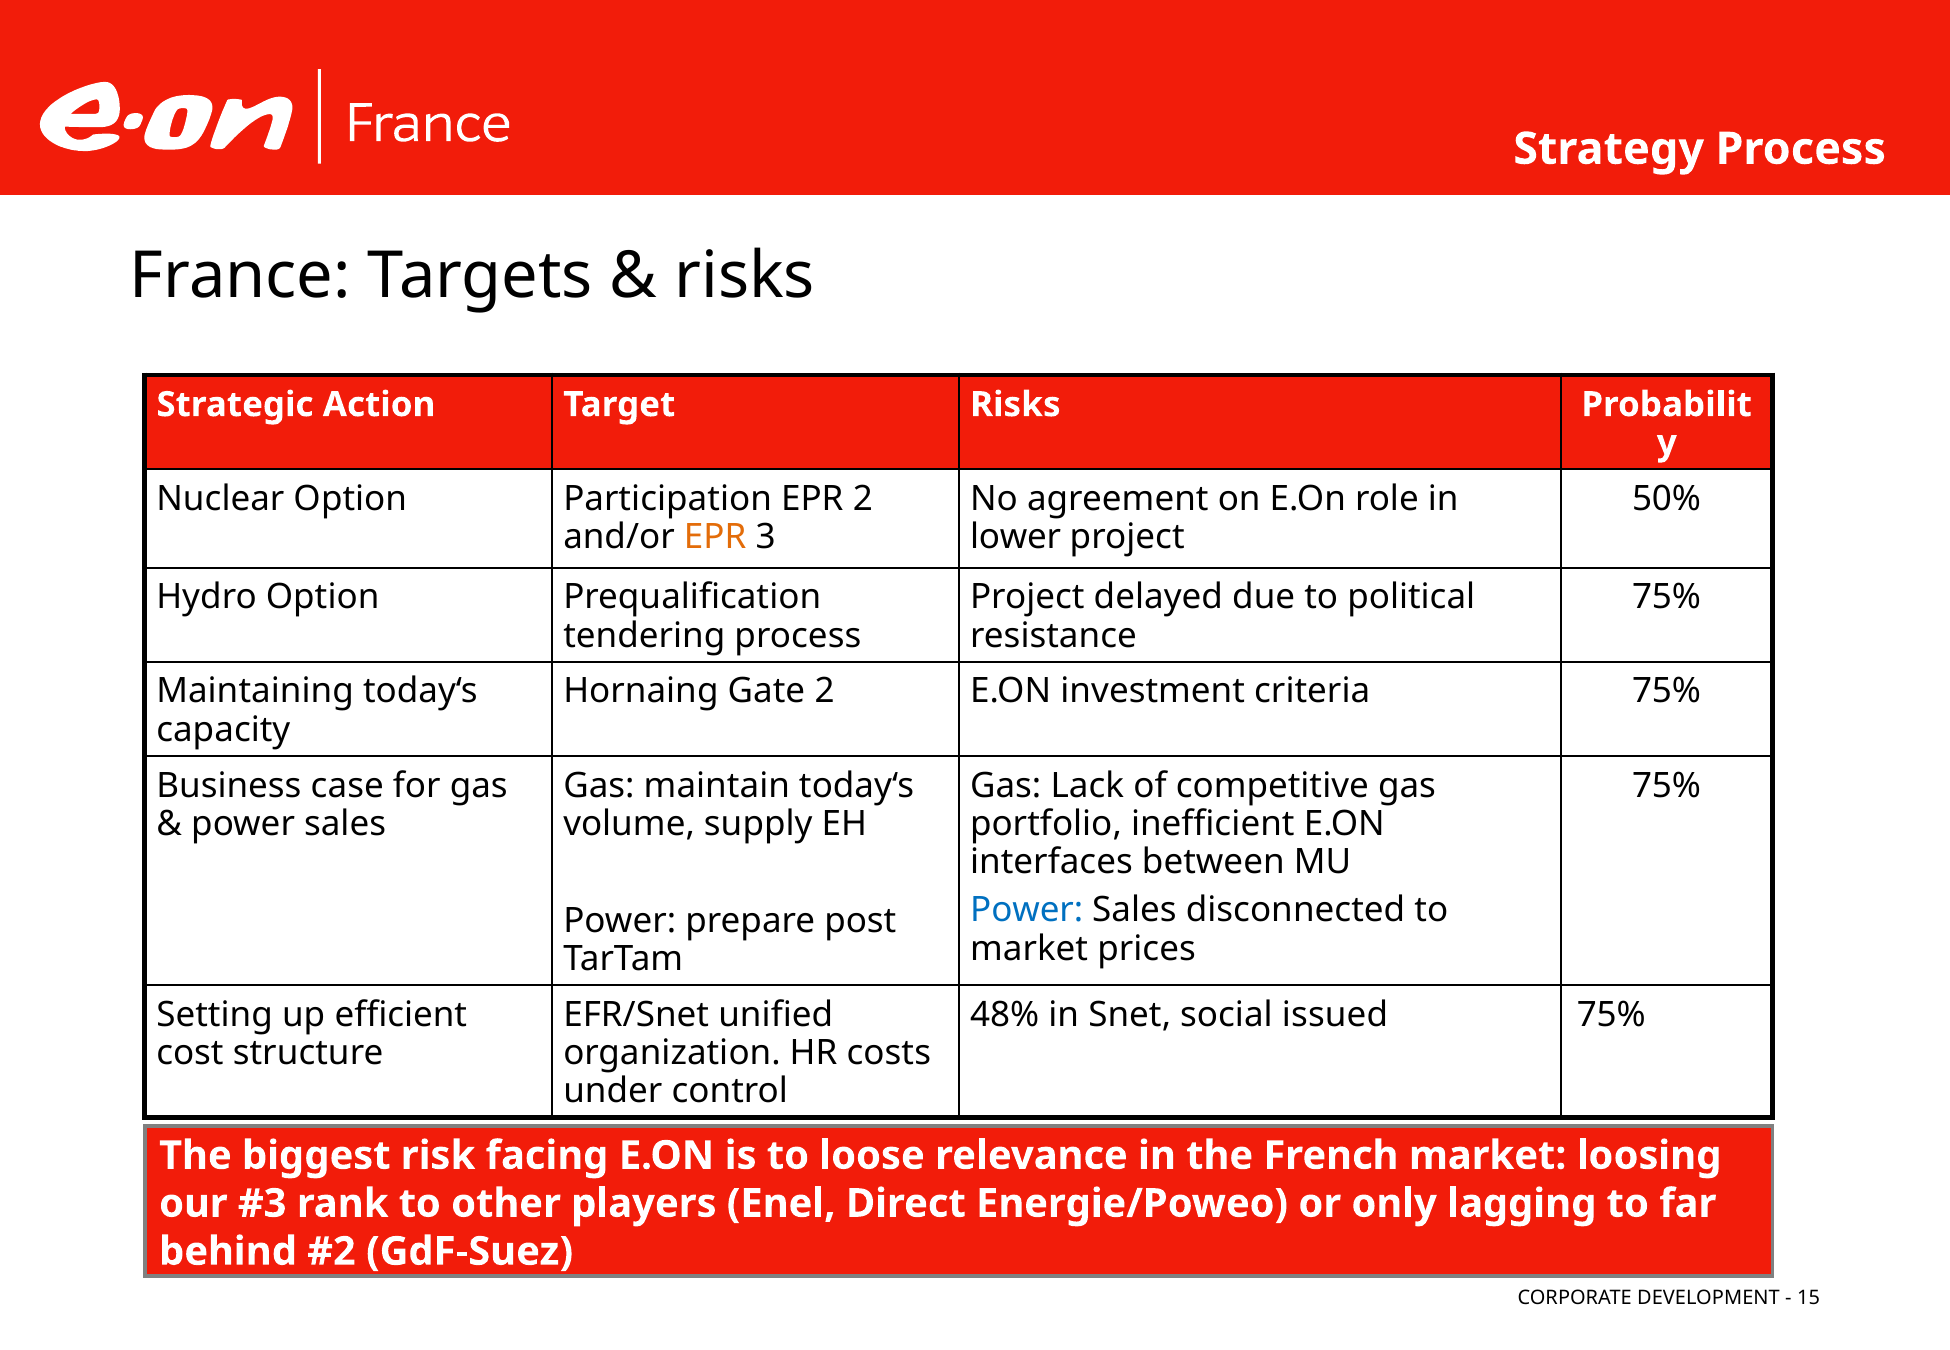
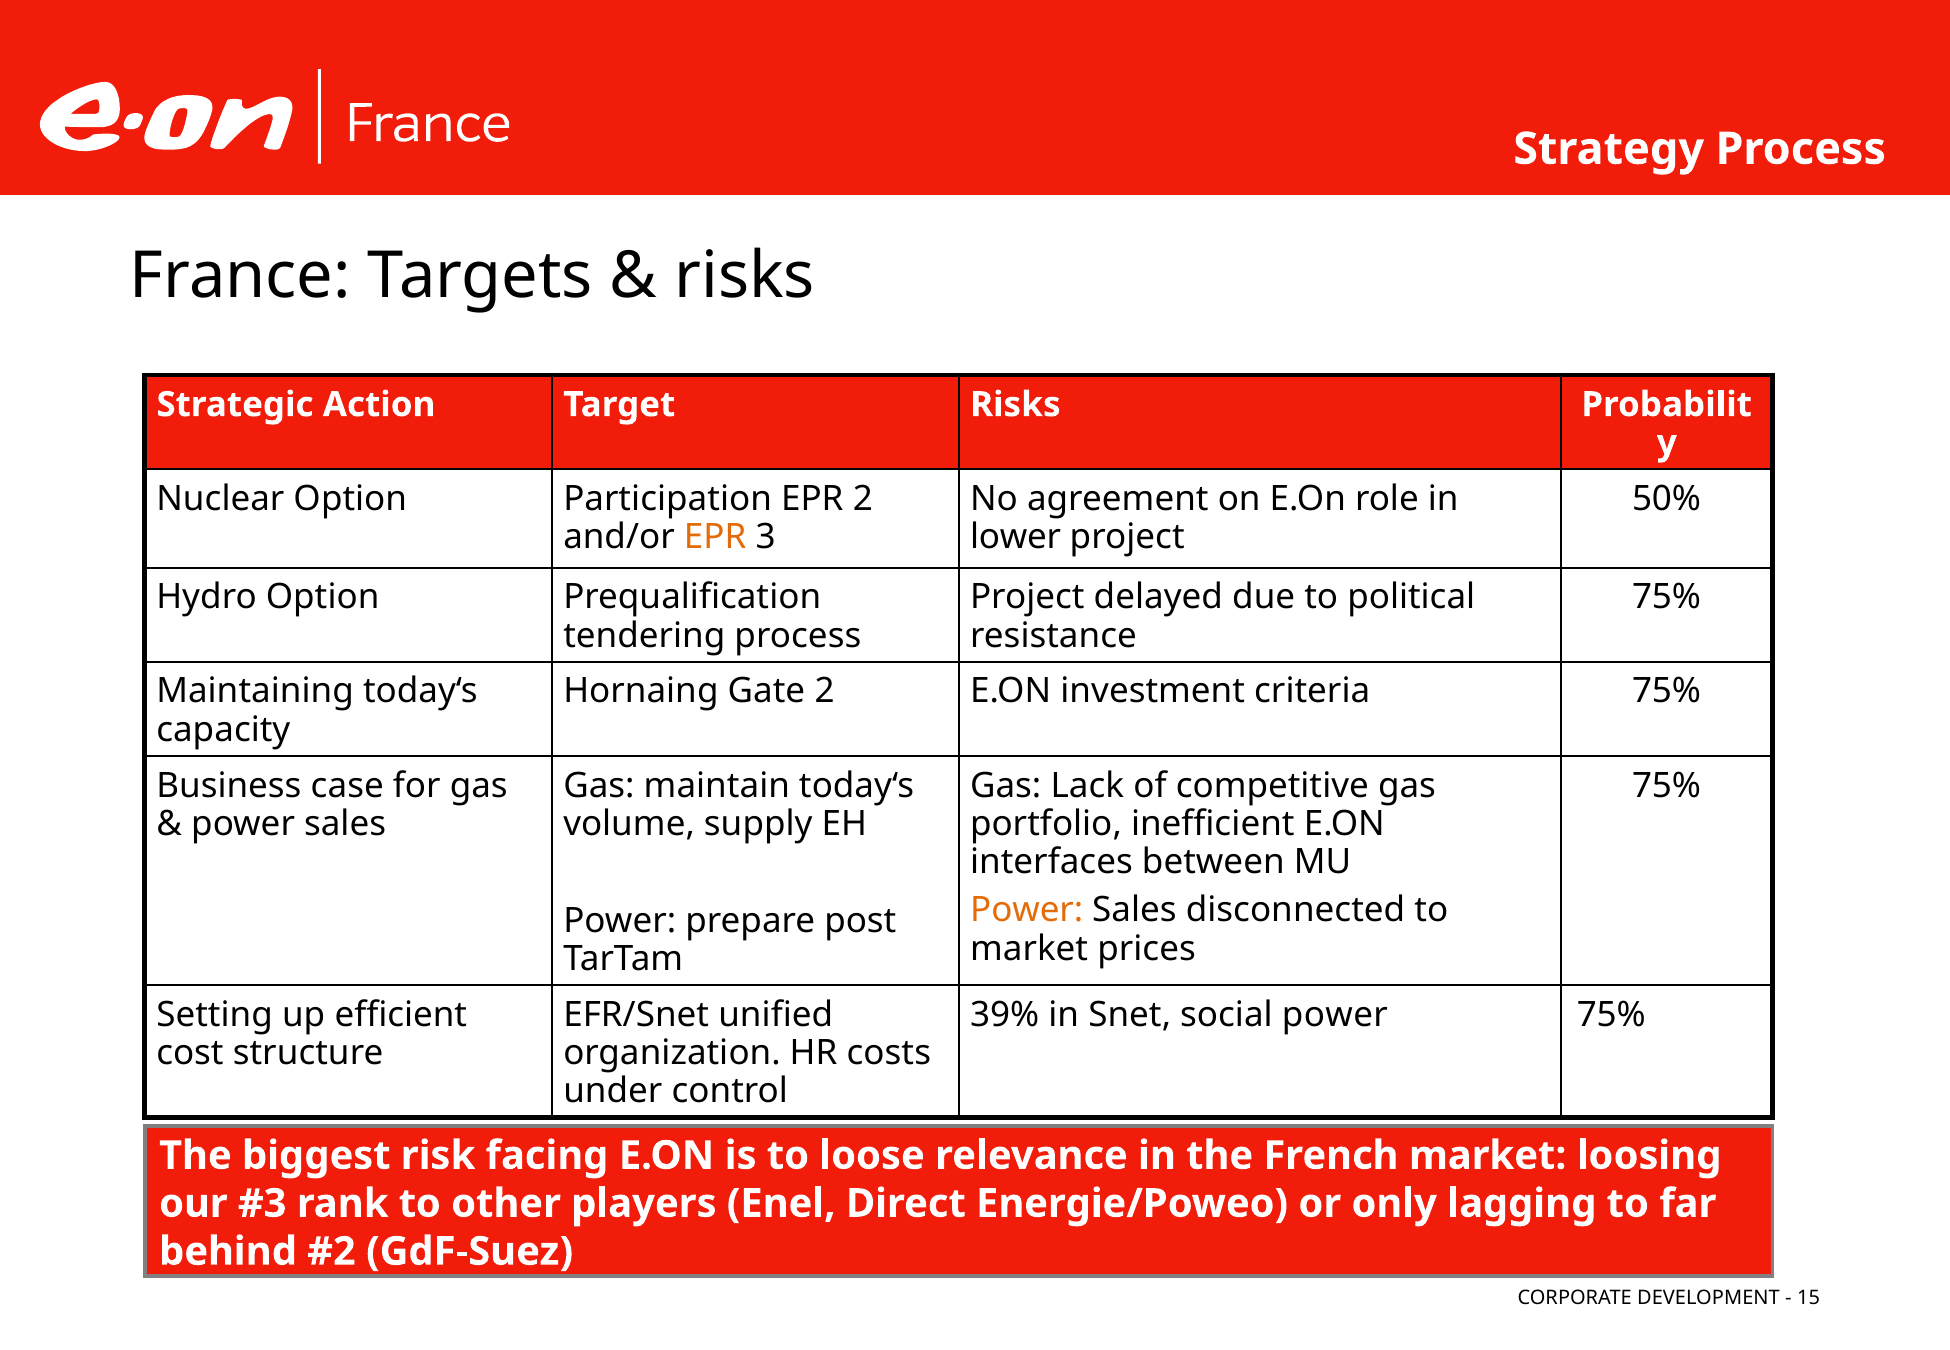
Power at (1027, 910) colour: blue -> orange
48%: 48% -> 39%
social issued: issued -> power
